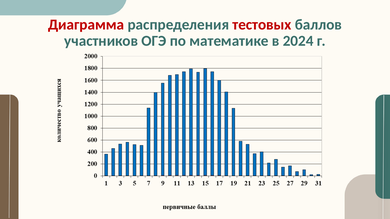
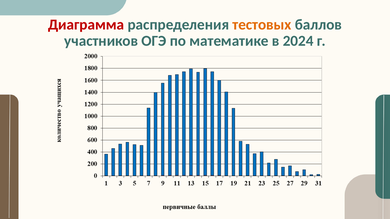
тестовых colour: red -> orange
